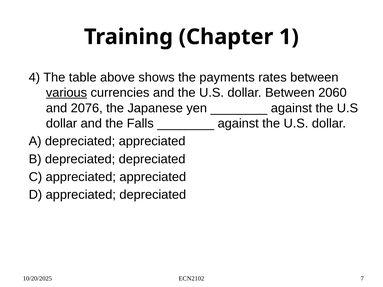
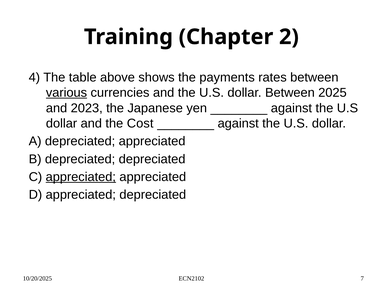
1: 1 -> 2
2060: 2060 -> 2025
2076: 2076 -> 2023
Falls: Falls -> Cost
appreciated at (81, 177) underline: none -> present
